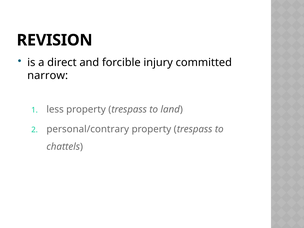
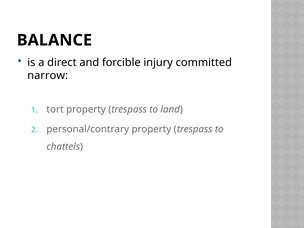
REVISION: REVISION -> BALANCE
less: less -> tort
